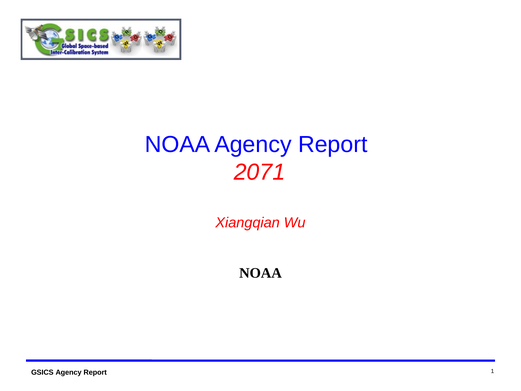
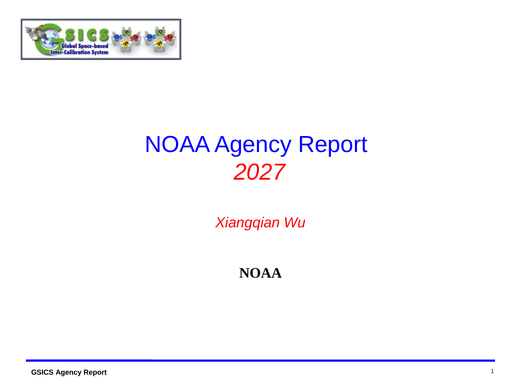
2071: 2071 -> 2027
